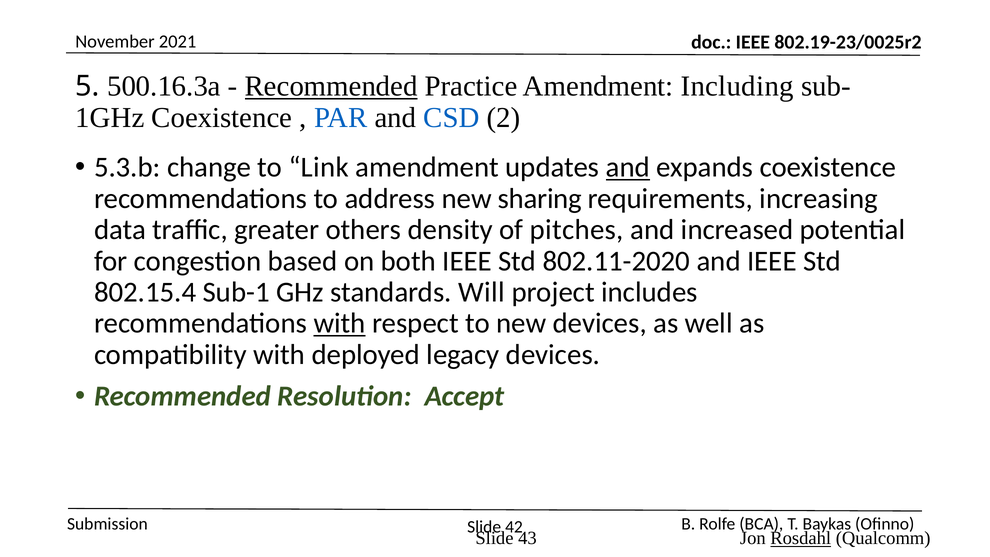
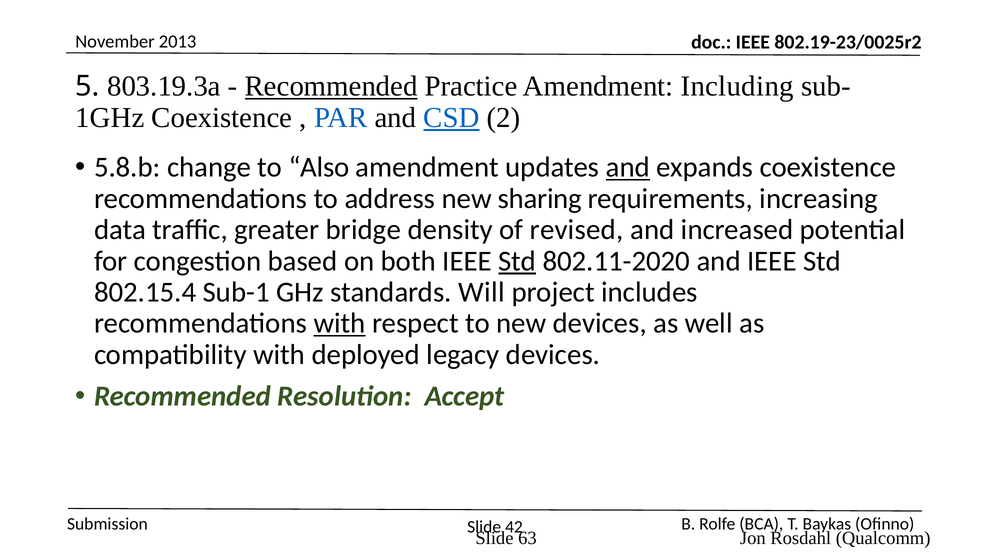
2021: 2021 -> 2013
500.16.3a: 500.16.3a -> 803.19.3a
CSD underline: none -> present
5.3.b: 5.3.b -> 5.8.b
Link: Link -> Also
others: others -> bridge
pitches: pitches -> revised
Std at (517, 261) underline: none -> present
43: 43 -> 63
Rosdahl underline: present -> none
